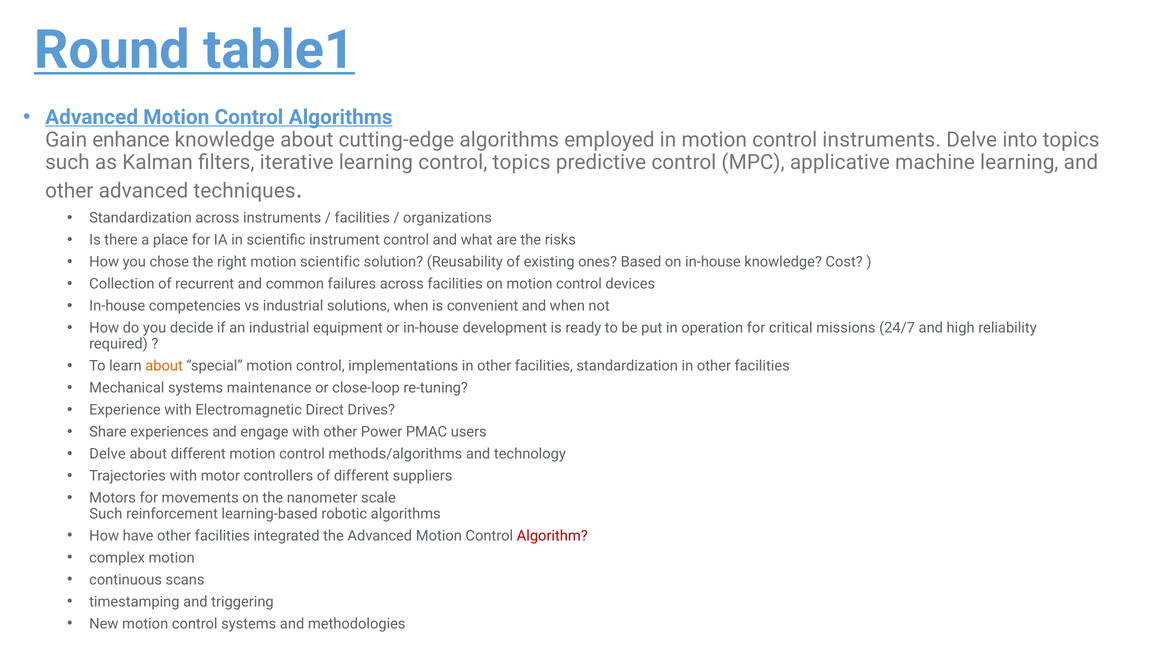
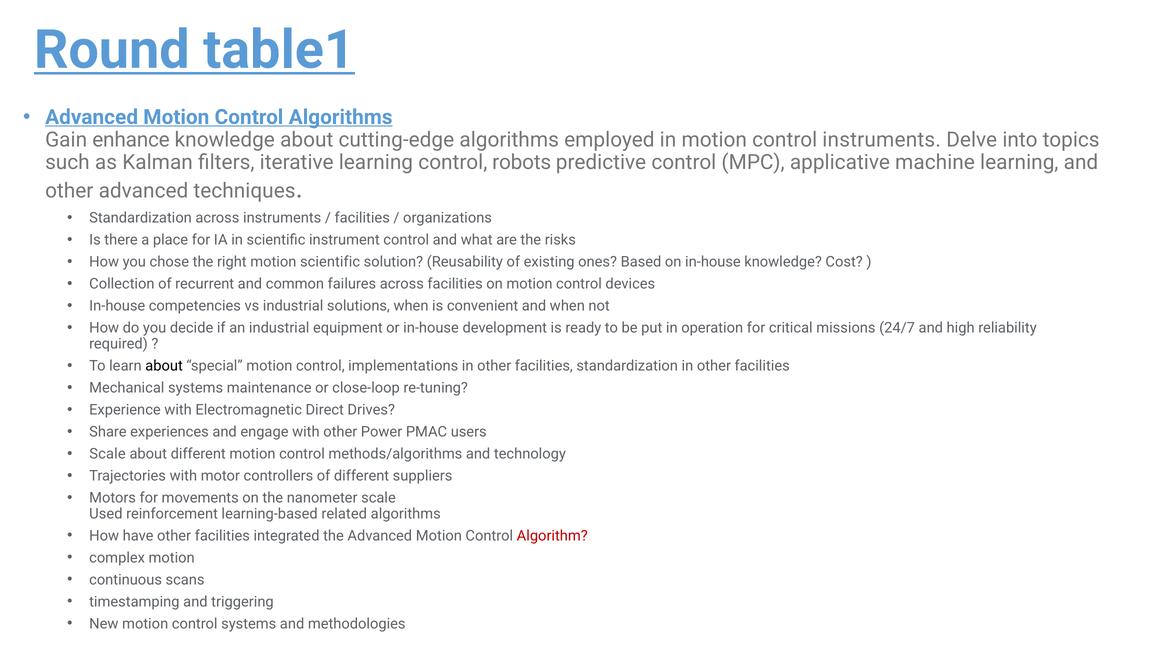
control topics: topics -> robots
about at (164, 366) colour: orange -> black
Delve at (108, 453): Delve -> Scale
Such at (106, 513): Such -> Used
robotic: robotic -> related
